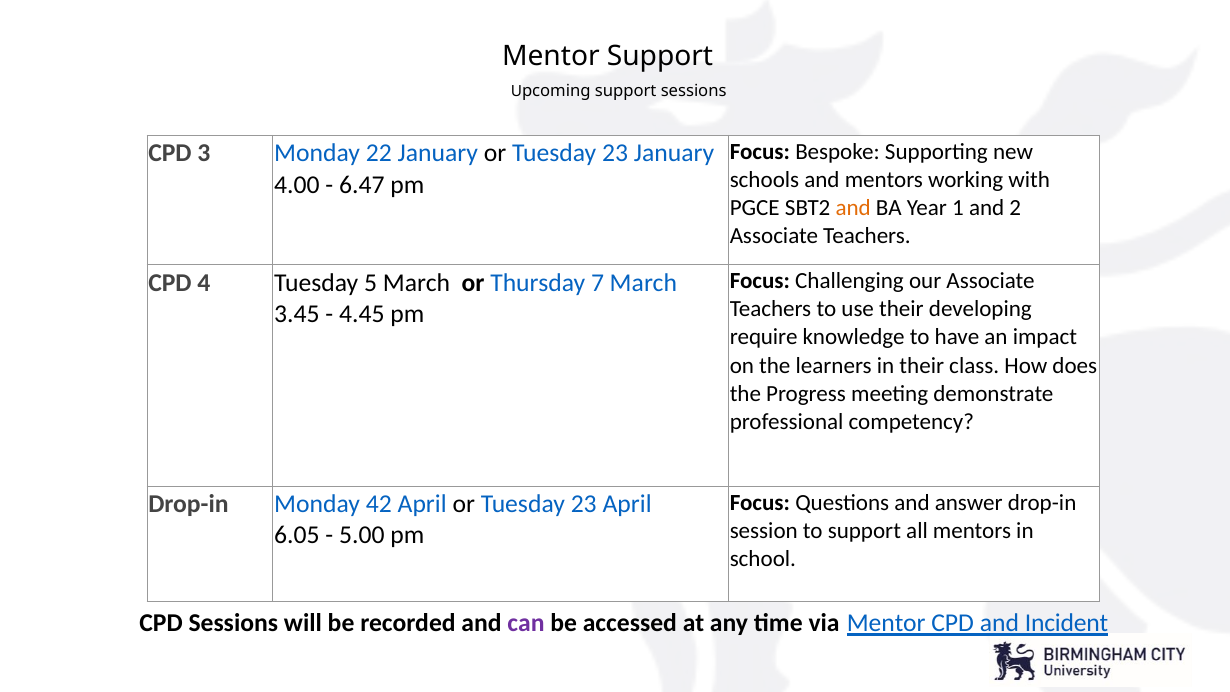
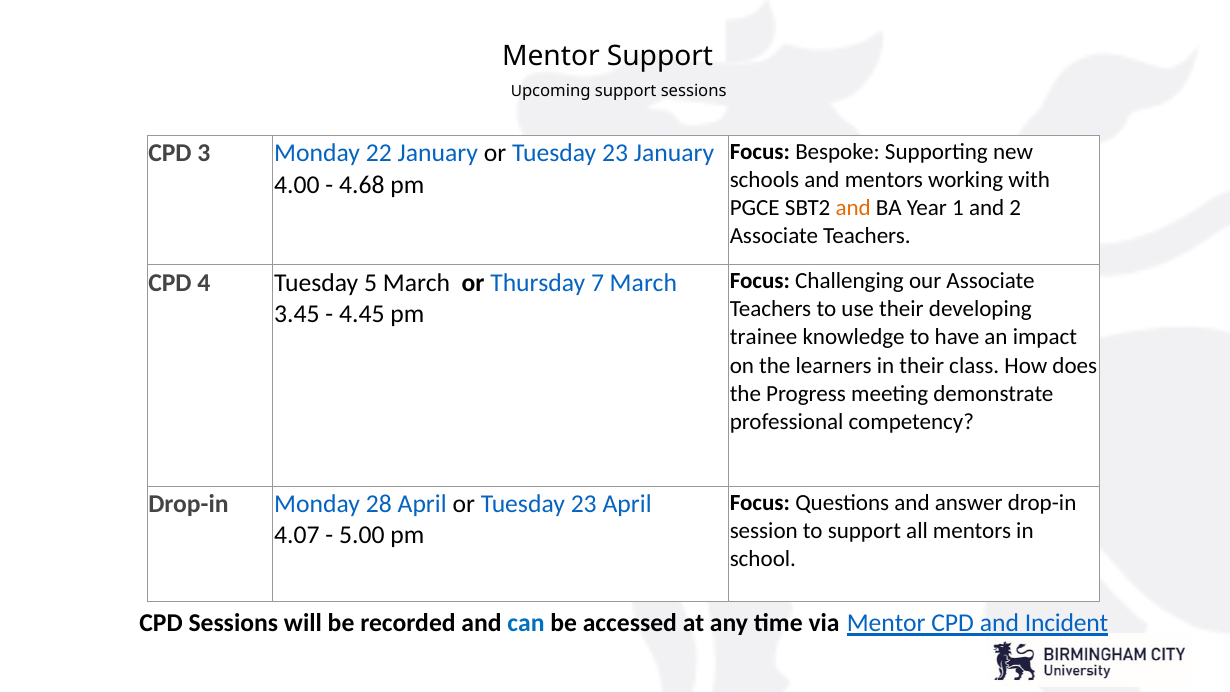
6.47: 6.47 -> 4.68
require: require -> trainee
42: 42 -> 28
6.05: 6.05 -> 4.07
can colour: purple -> blue
